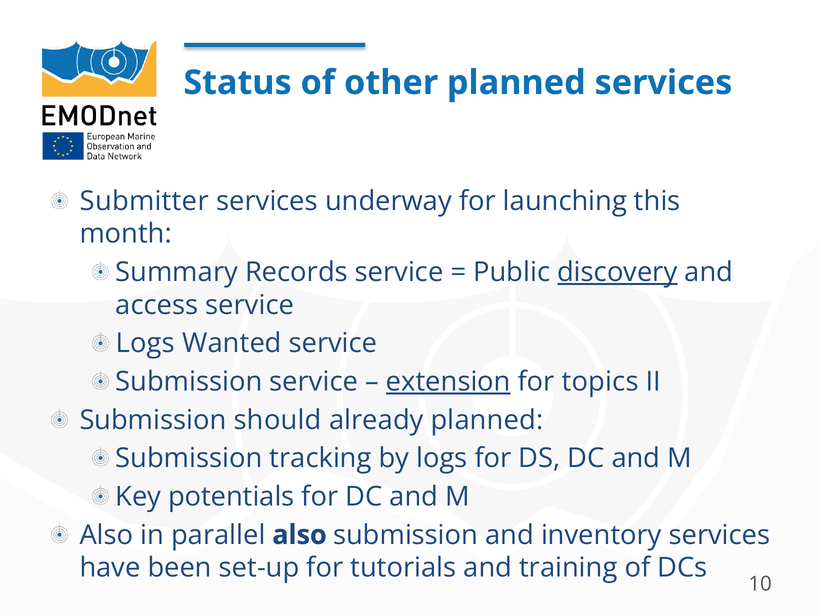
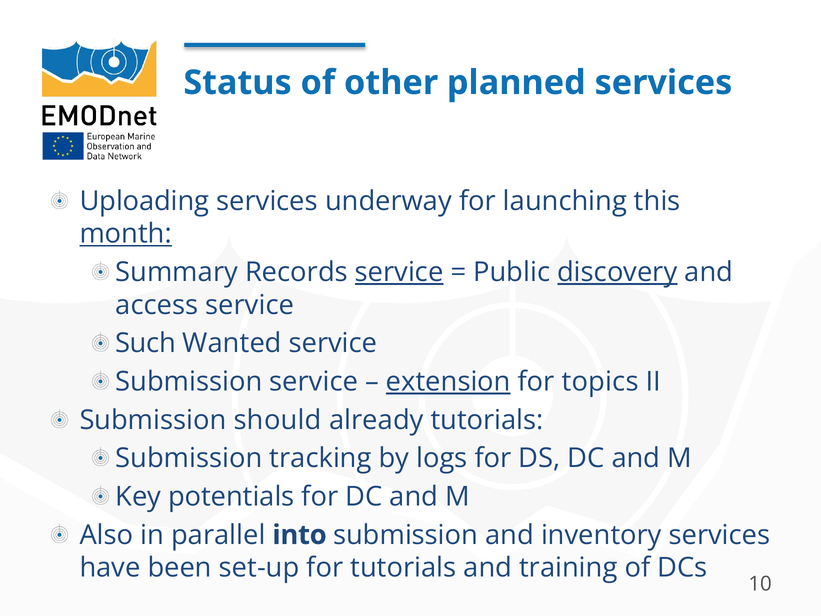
Submitter: Submitter -> Uploading
month underline: none -> present
service at (399, 272) underline: none -> present
Logs at (145, 343): Logs -> Such
already planned: planned -> tutorials
parallel also: also -> into
